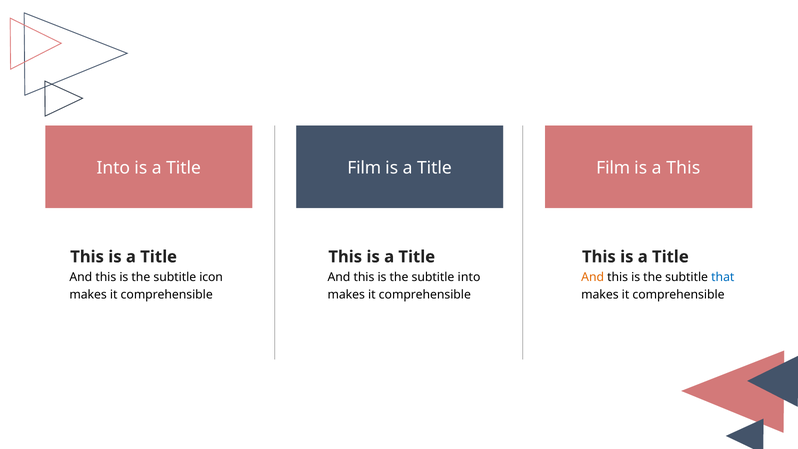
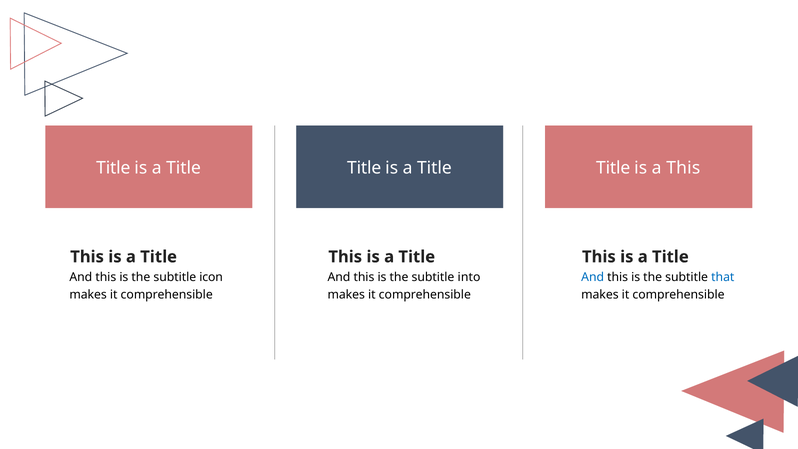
Into at (113, 168): Into -> Title
Film at (364, 168): Film -> Title
Film at (613, 168): Film -> Title
And at (593, 277) colour: orange -> blue
